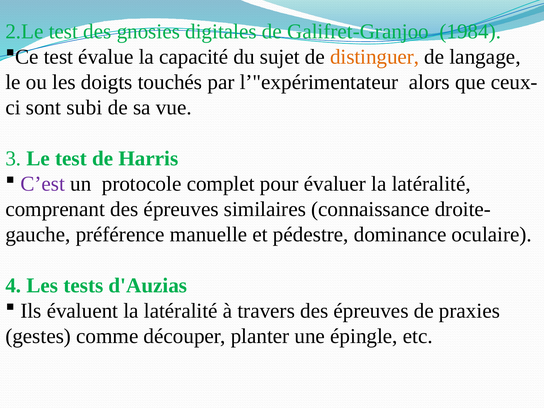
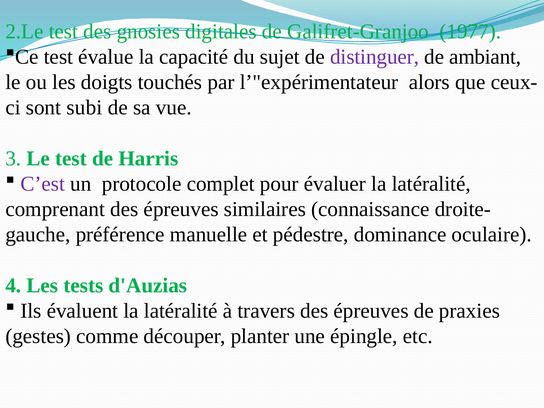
1984: 1984 -> 1977
distinguer colour: orange -> purple
langage: langage -> ambiant
